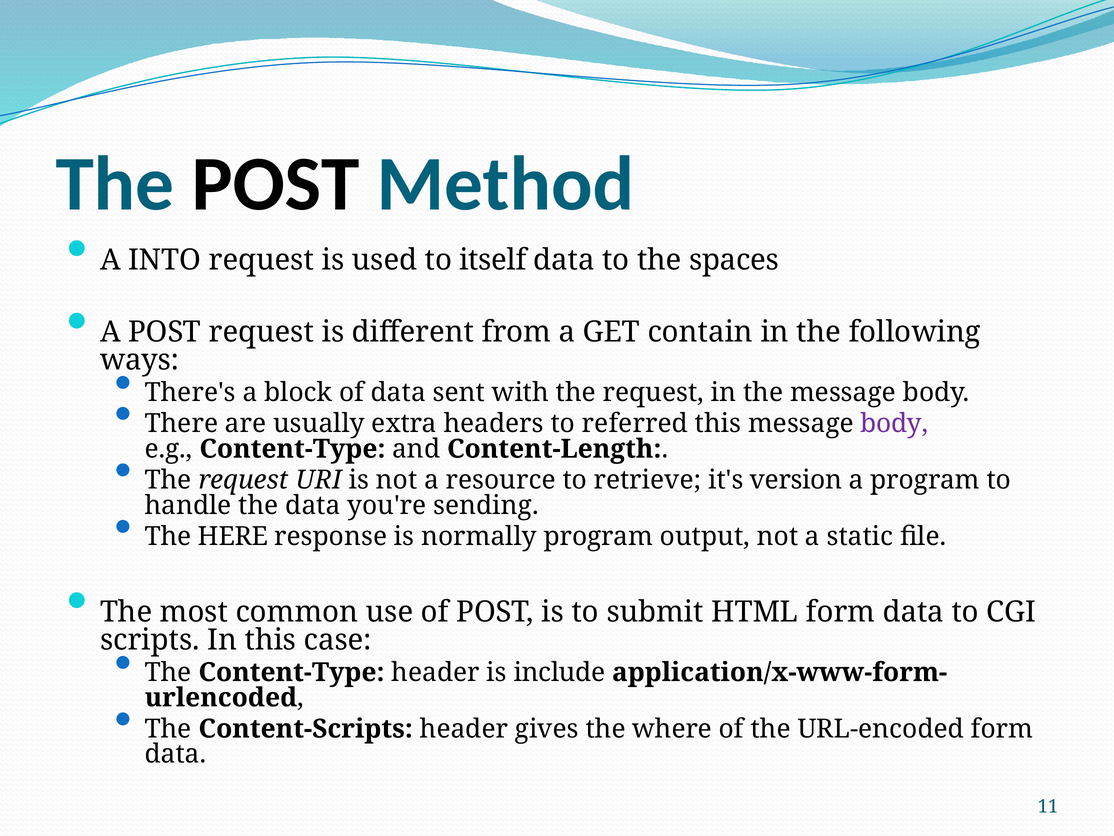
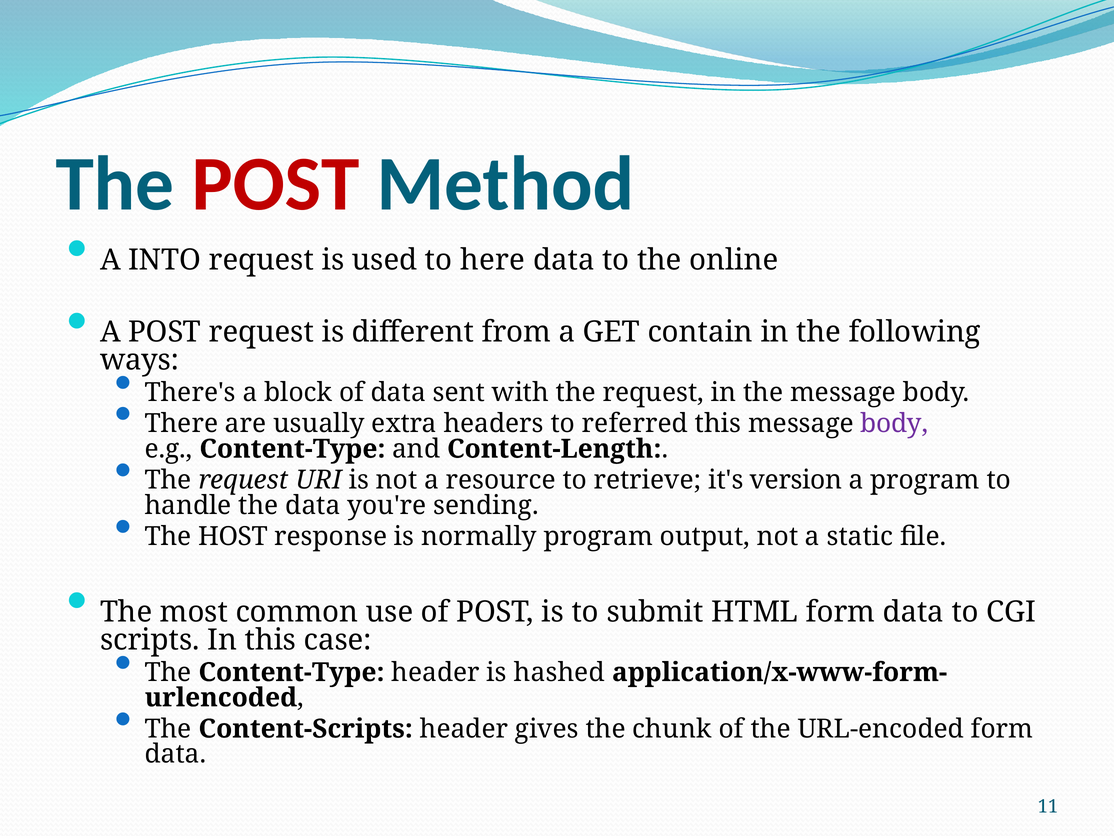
POST at (276, 184) colour: black -> red
itself: itself -> here
spaces: spaces -> online
HERE: HERE -> HOST
include: include -> hashed
where: where -> chunk
